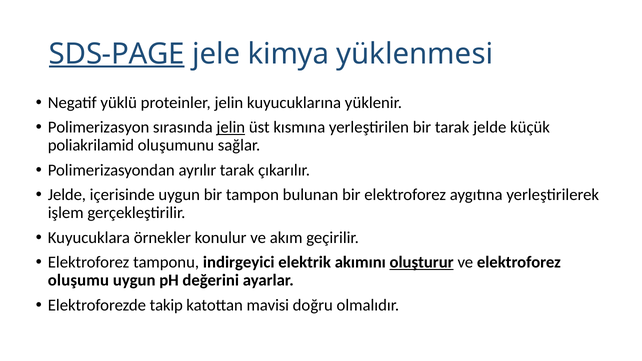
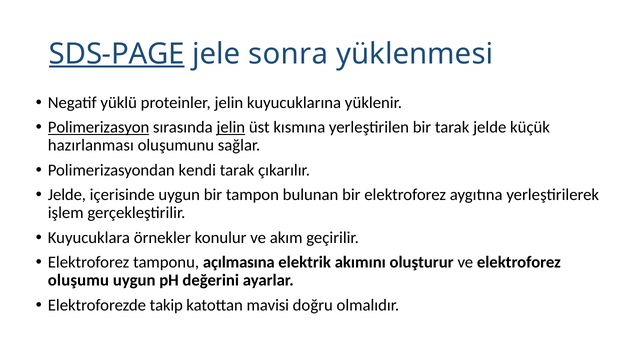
kimya: kimya -> sonra
Polimerizasyon underline: none -> present
poliakrilamid: poliakrilamid -> hazırlanması
ayrılır: ayrılır -> kendi
indirgeyici: indirgeyici -> açılmasına
oluşturur underline: present -> none
